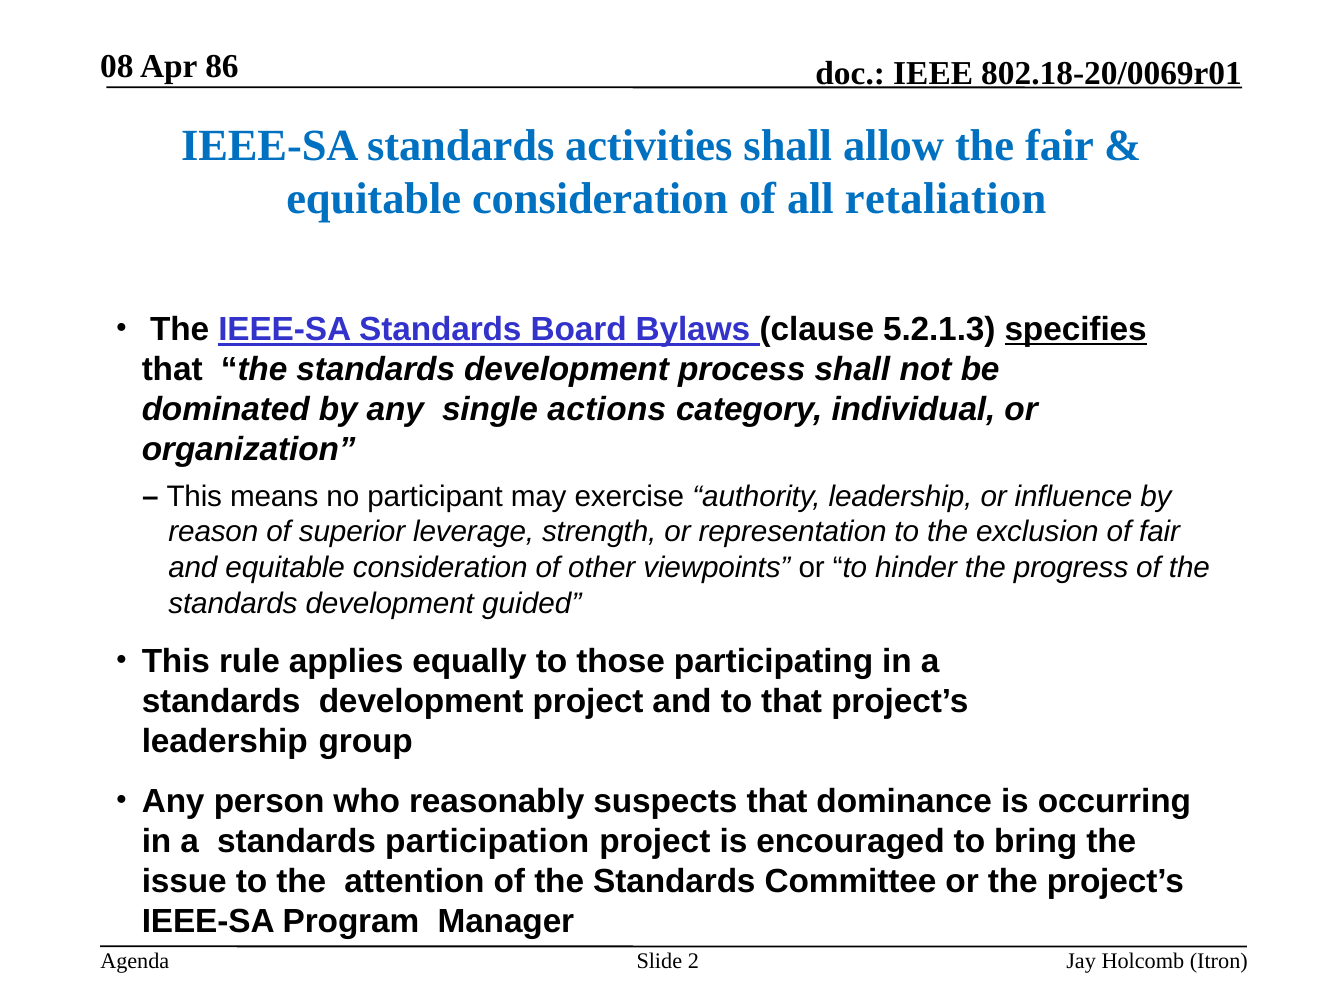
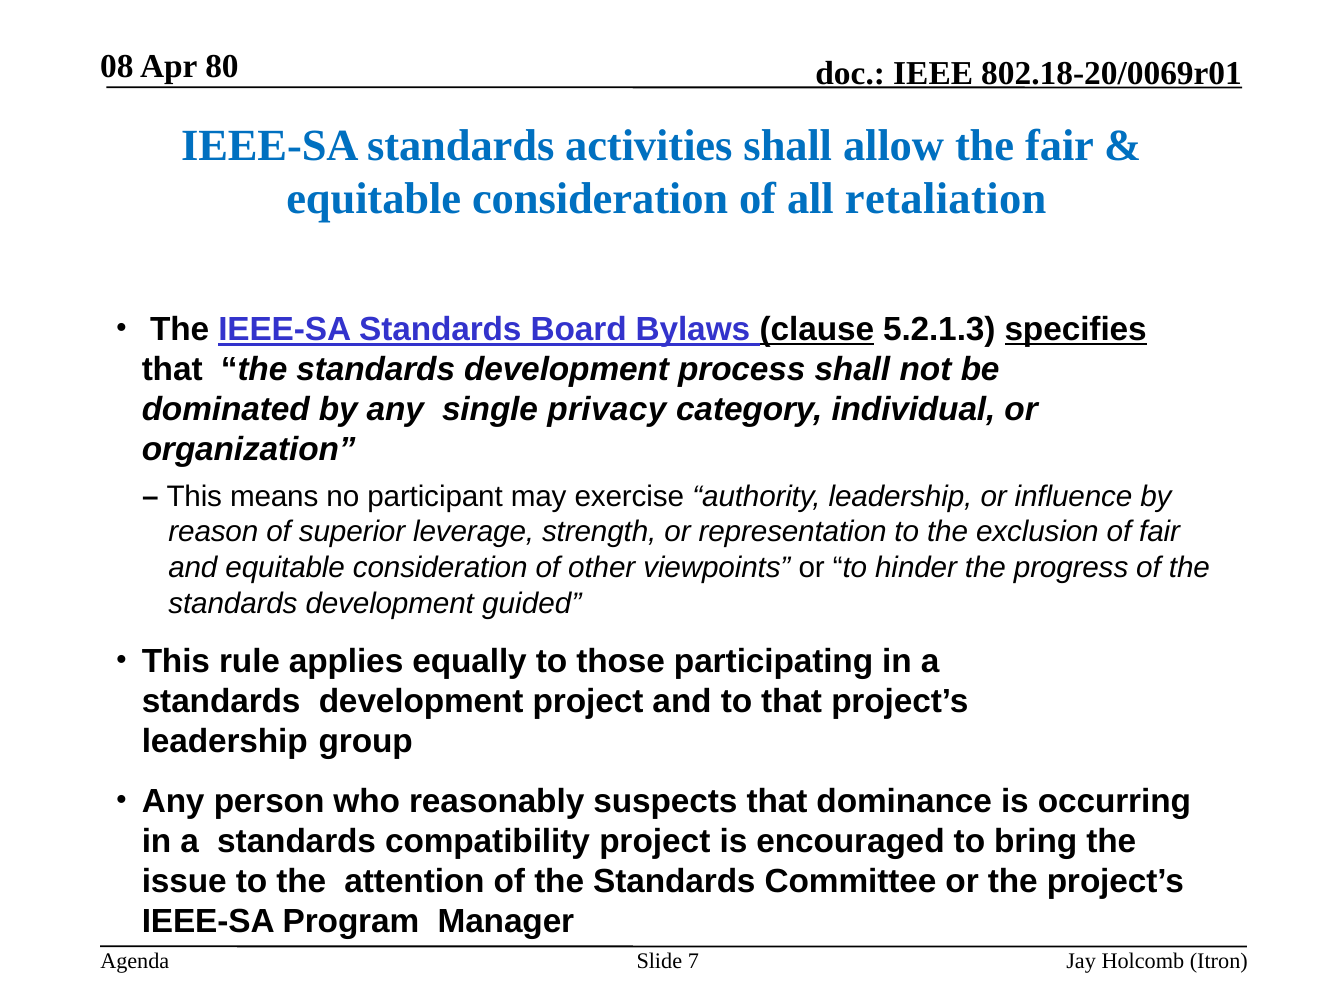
86: 86 -> 80
clause underline: none -> present
actions: actions -> privacy
participation: participation -> compatibility
2: 2 -> 7
